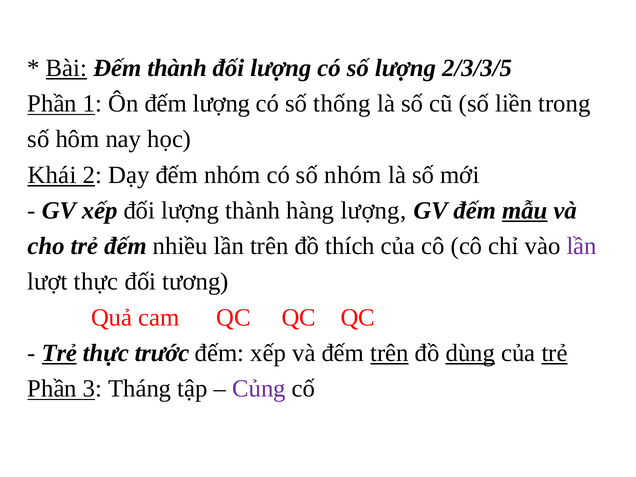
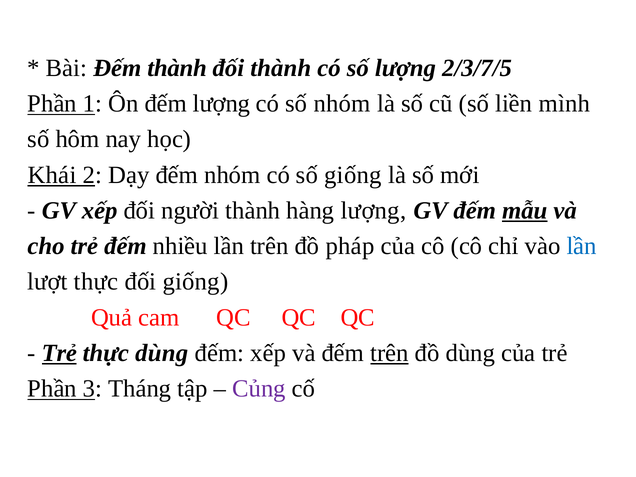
Bài underline: present -> none
lượng at (281, 68): lượng -> thành
2/3/3/5: 2/3/3/5 -> 2/3/7/5
số thống: thống -> nhóm
trong: trong -> mình
số nhóm: nhóm -> giống
xếp đối lượng: lượng -> người
thích: thích -> pháp
lần at (582, 246) colour: purple -> blue
đối tương: tương -> giống
thực trước: trước -> dùng
dùng at (470, 353) underline: present -> none
trẻ at (555, 353) underline: present -> none
